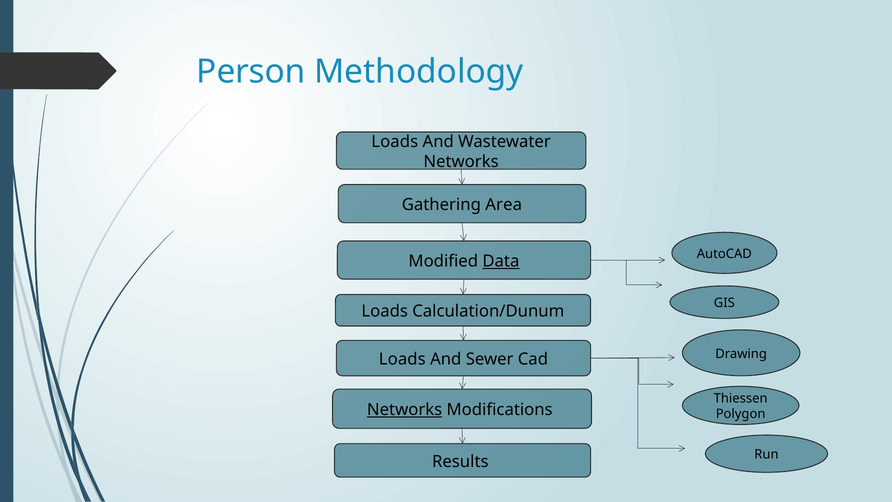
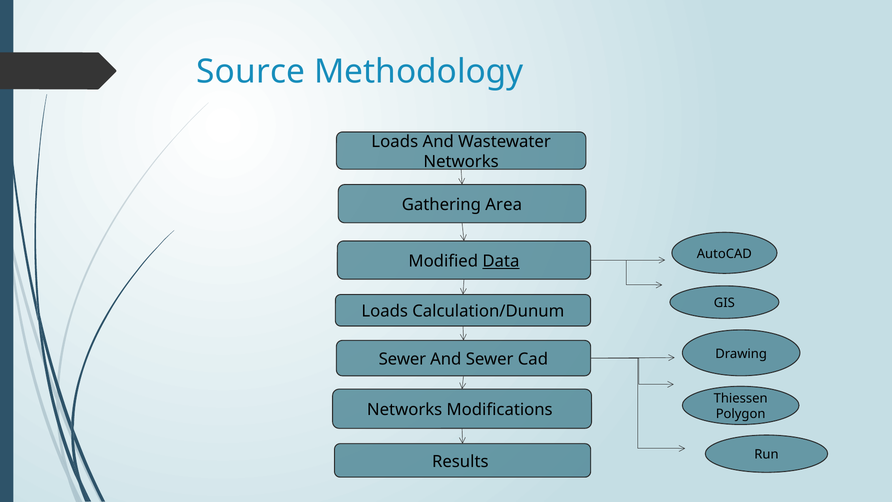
Person: Person -> Source
Loads at (402, 359): Loads -> Sewer
Networks at (405, 410) underline: present -> none
